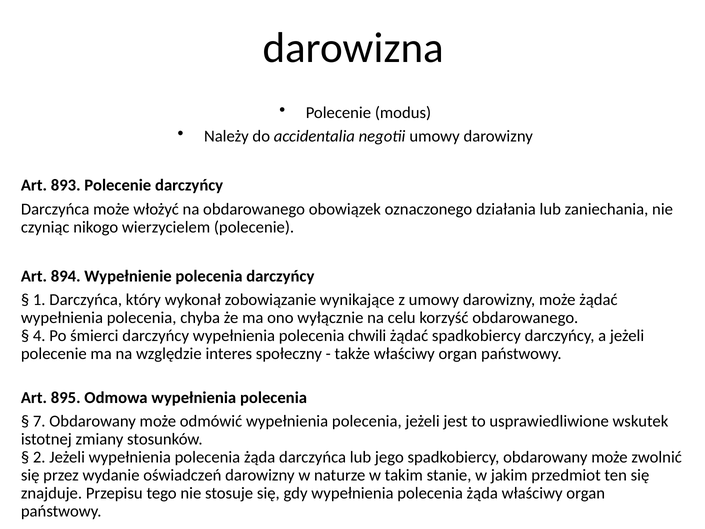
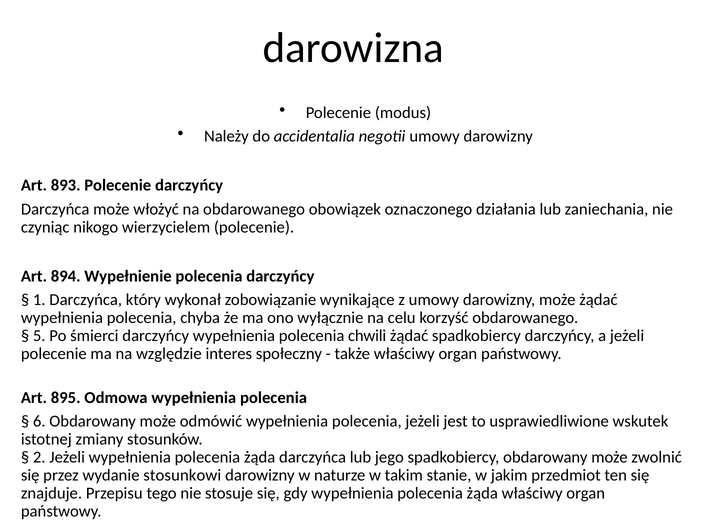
4: 4 -> 5
7: 7 -> 6
oświadczeń: oświadczeń -> stosunkowi
